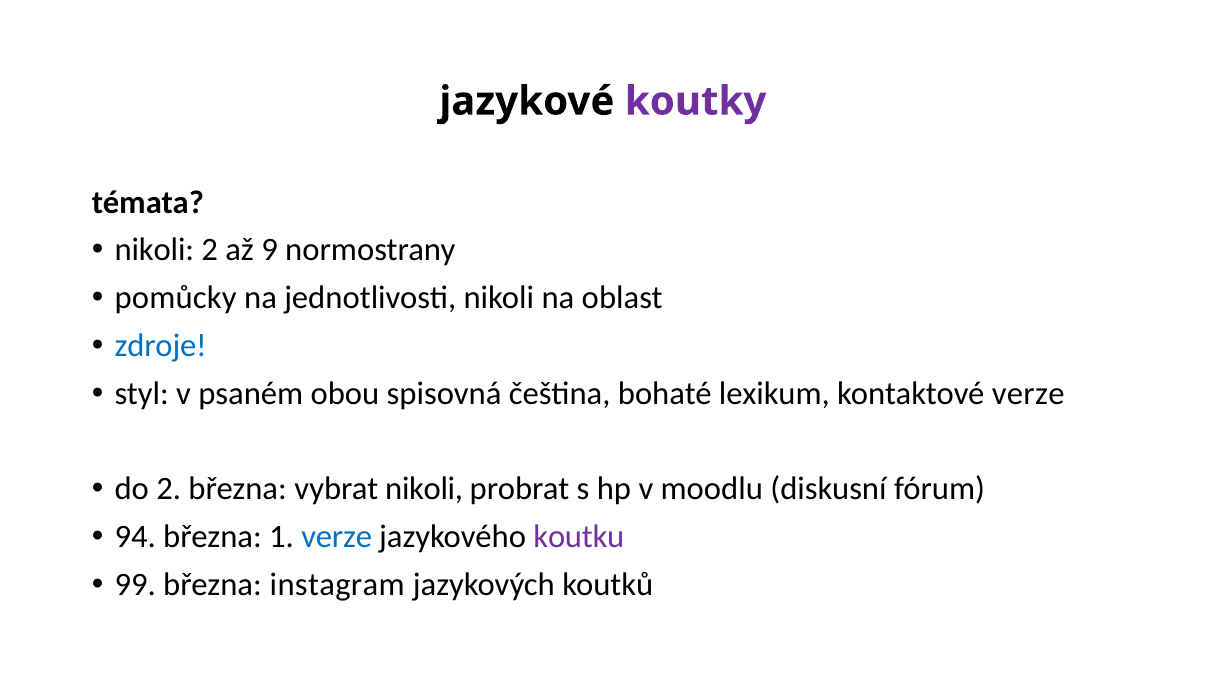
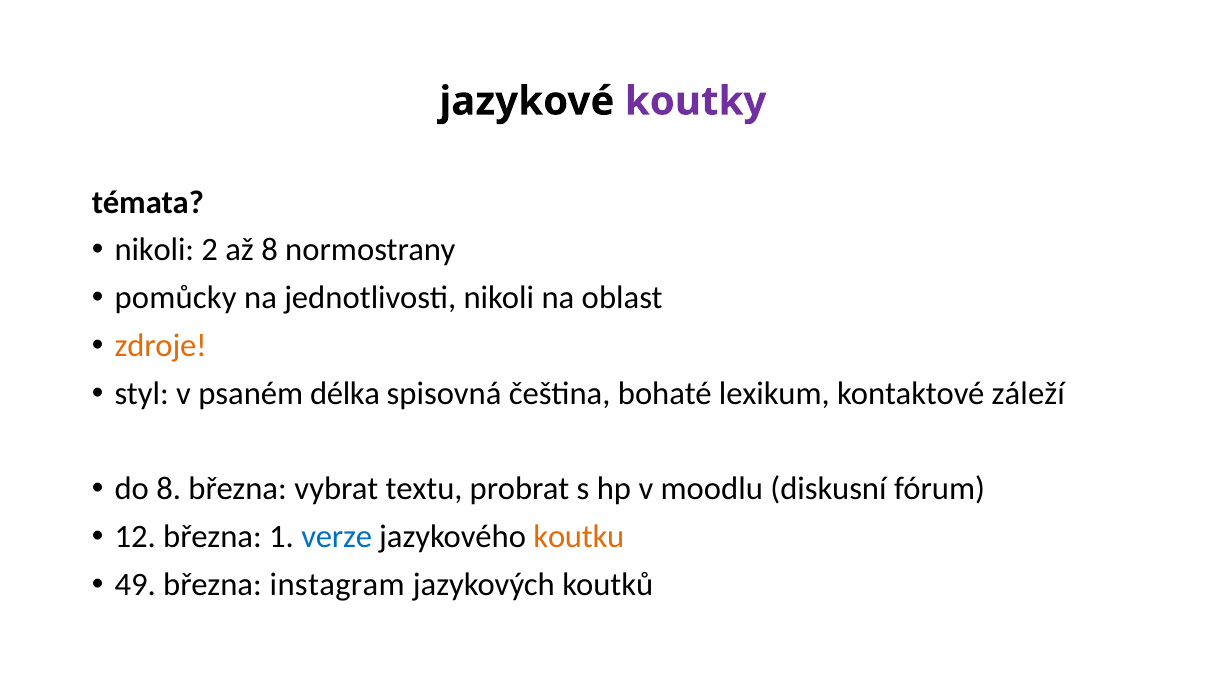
až 9: 9 -> 8
zdroje colour: blue -> orange
obou: obou -> délka
kontaktové verze: verze -> záleží
do 2: 2 -> 8
vybrat nikoli: nikoli -> textu
94: 94 -> 12
koutku colour: purple -> orange
99: 99 -> 49
